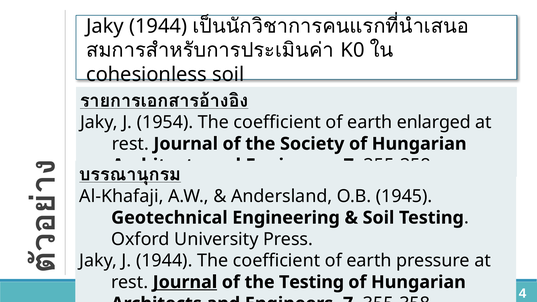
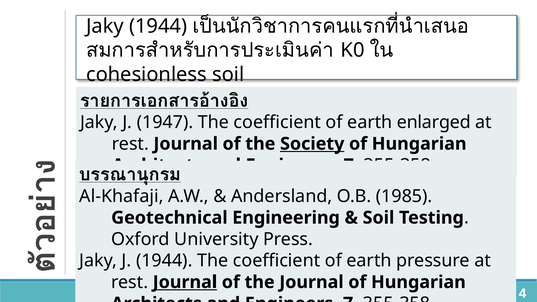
1954: 1954 -> 1947
Society underline: none -> present
1945: 1945 -> 1985
the Testing: Testing -> Journal
